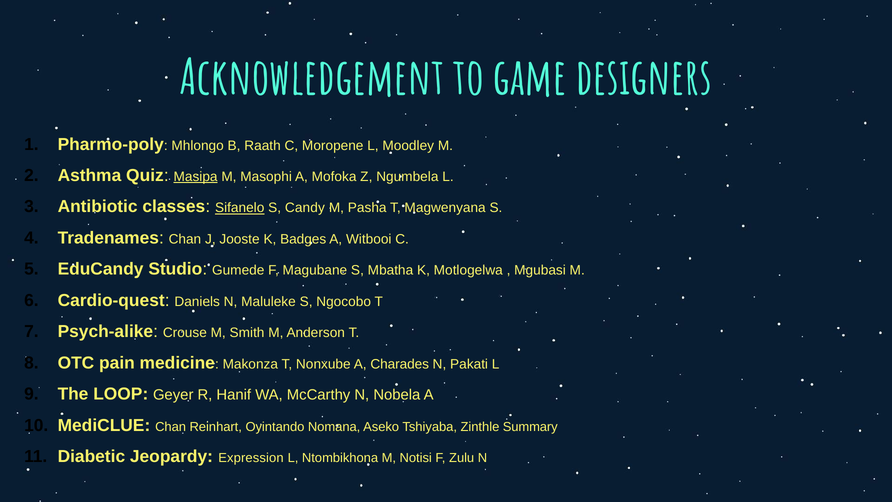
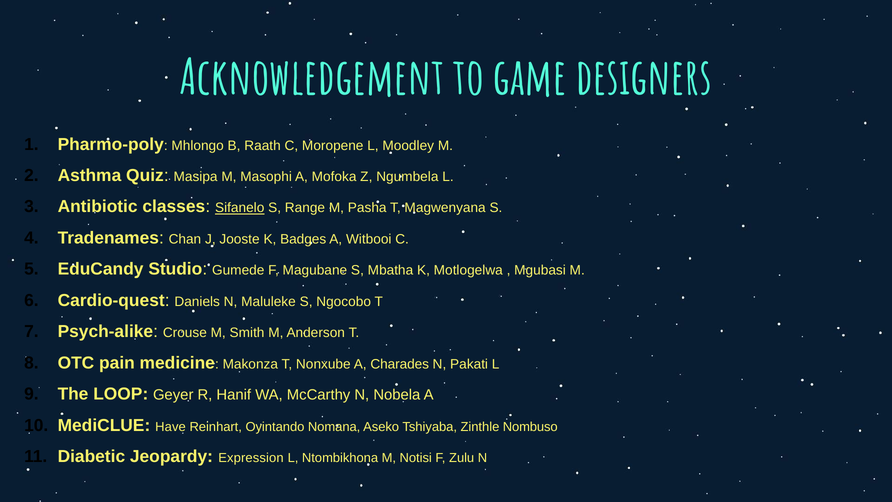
Masipa underline: present -> none
Candy: Candy -> Range
MediCLUE Chan: Chan -> Have
Summary: Summary -> Nombuso
